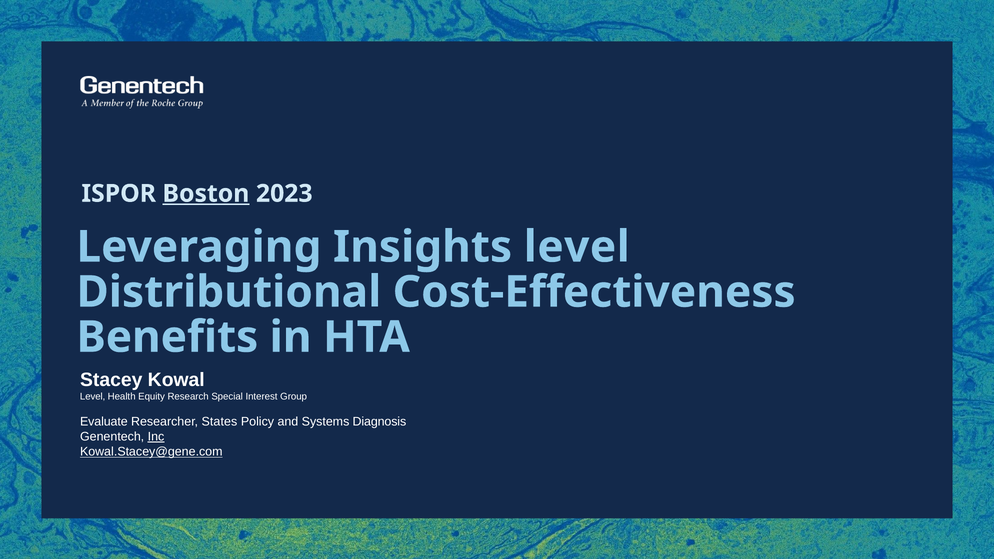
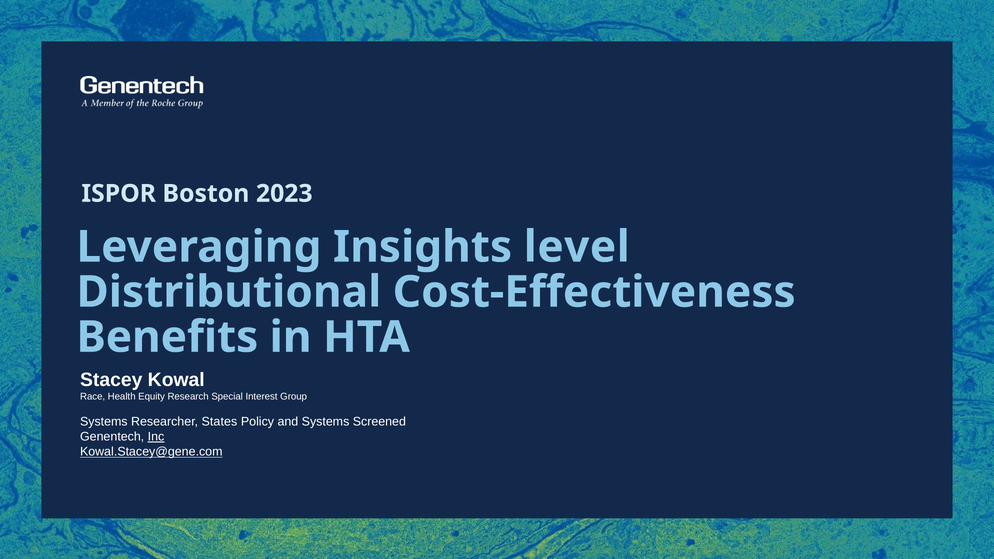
Boston underline: present -> none
Level at (93, 397): Level -> Race
Evaluate at (104, 422): Evaluate -> Systems
Diagnosis: Diagnosis -> Screened
